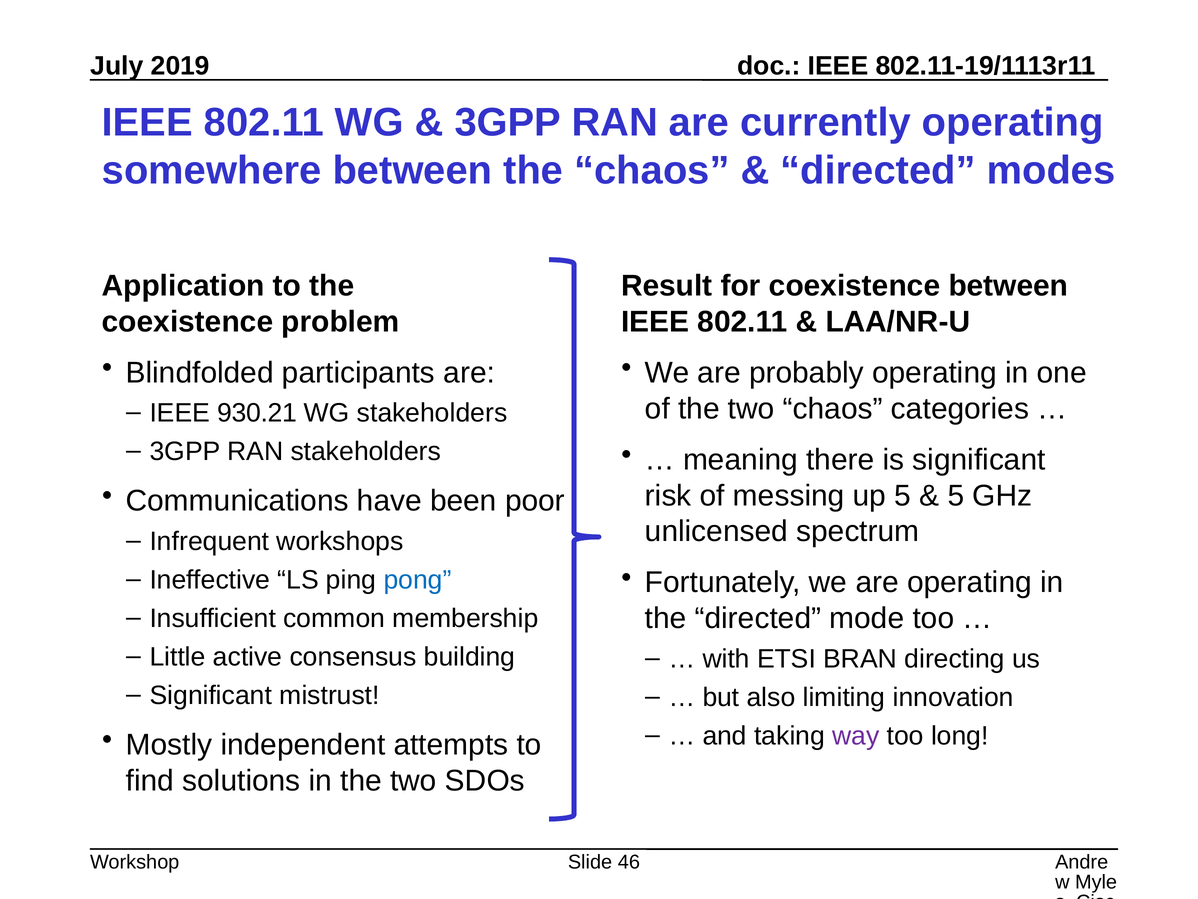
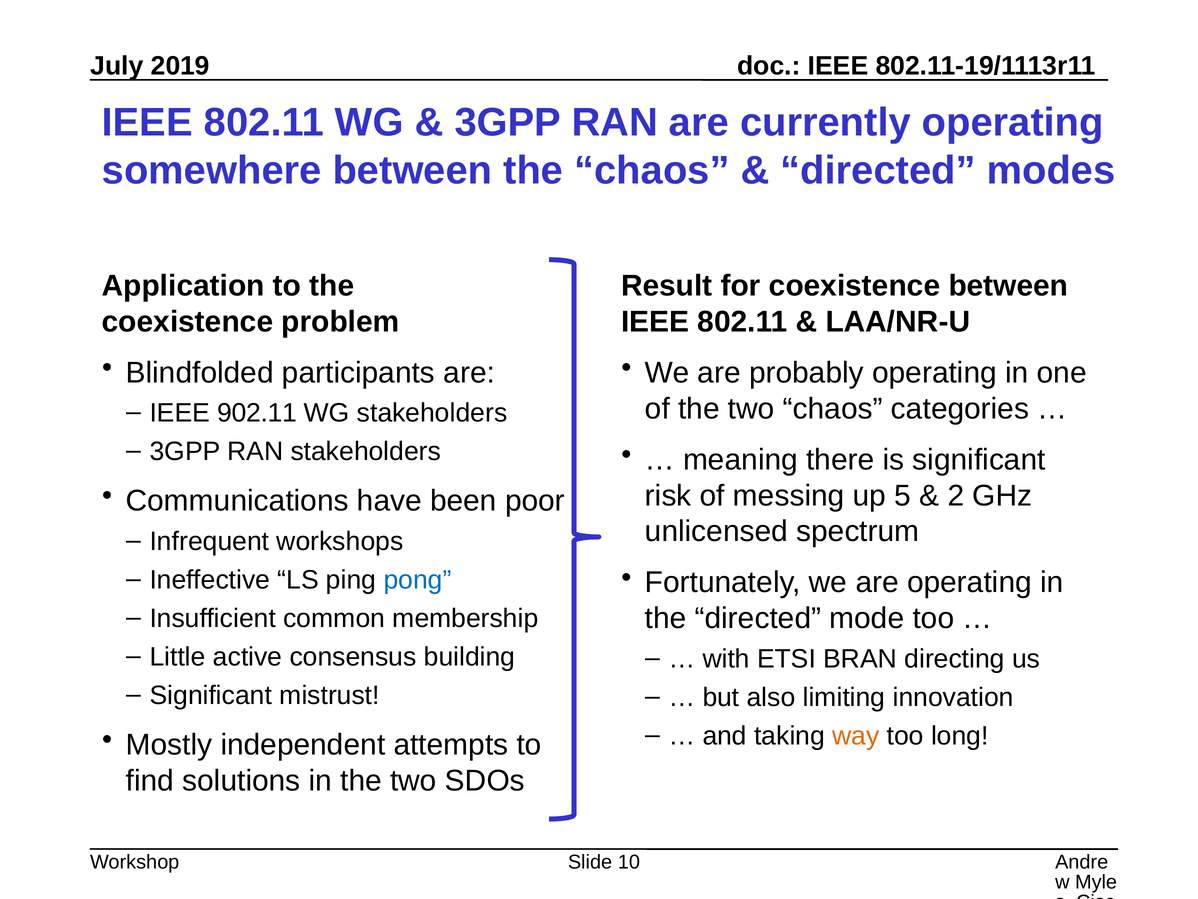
930.21: 930.21 -> 902.11
5 at (956, 495): 5 -> 2
way colour: purple -> orange
46: 46 -> 10
